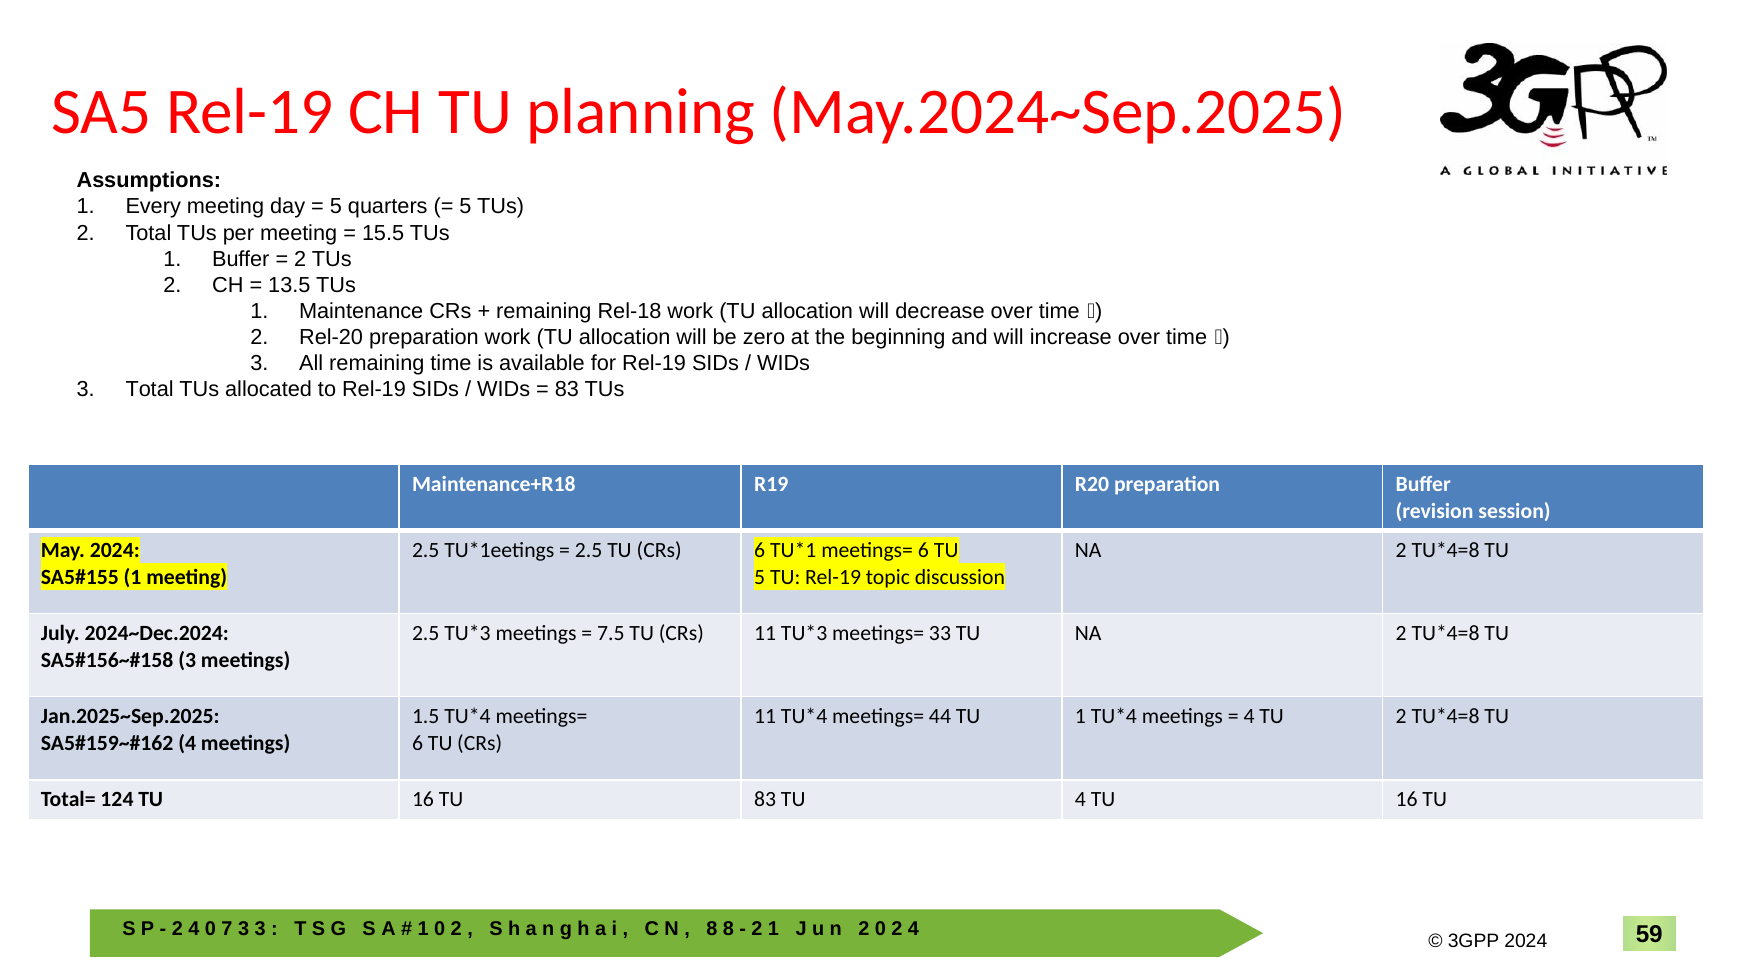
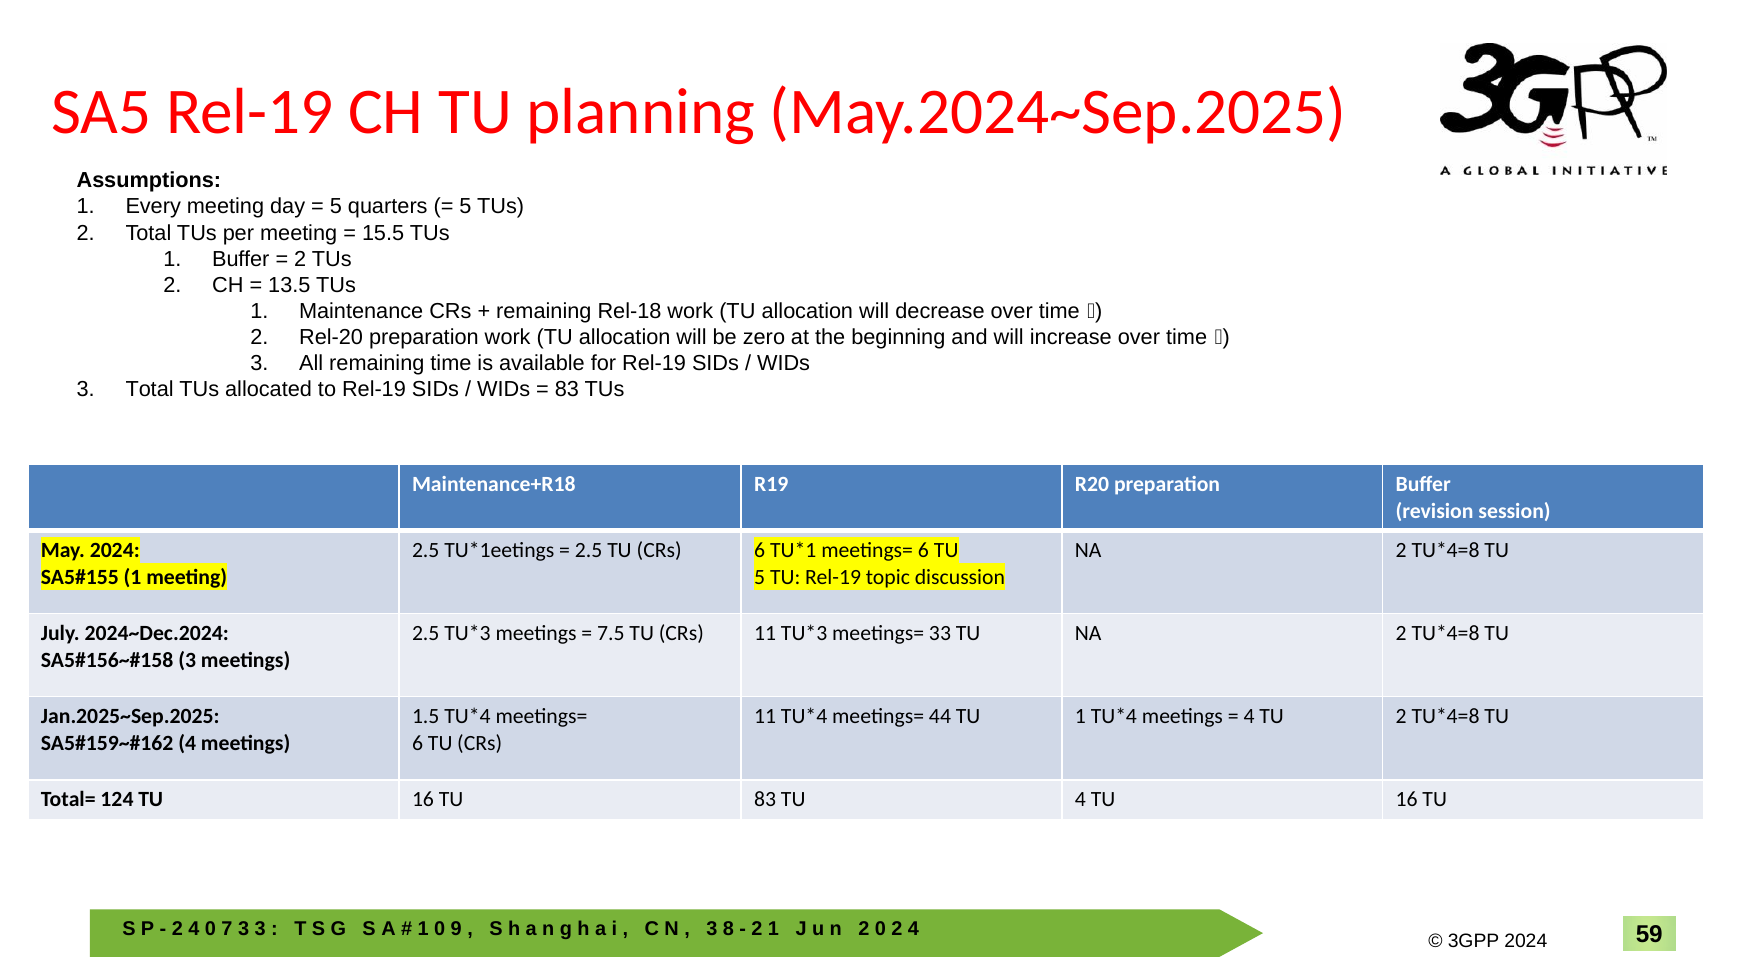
2 at (456, 929): 2 -> 9
8 at (712, 929): 8 -> 3
